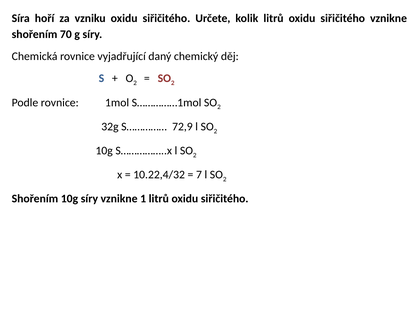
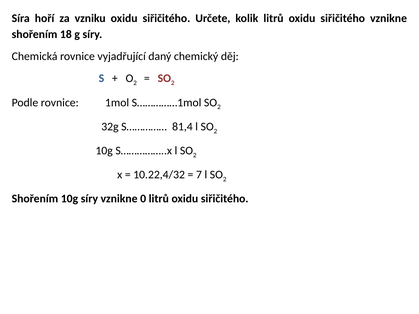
70: 70 -> 18
72,9: 72,9 -> 81,4
1: 1 -> 0
